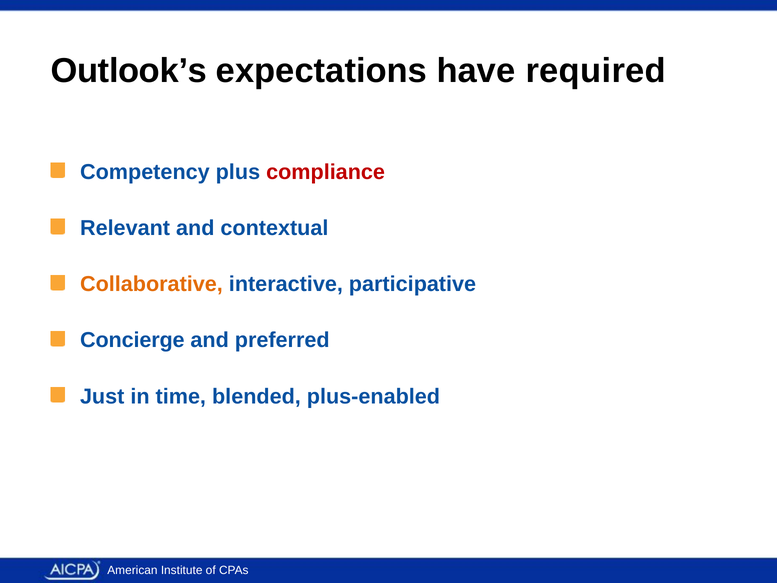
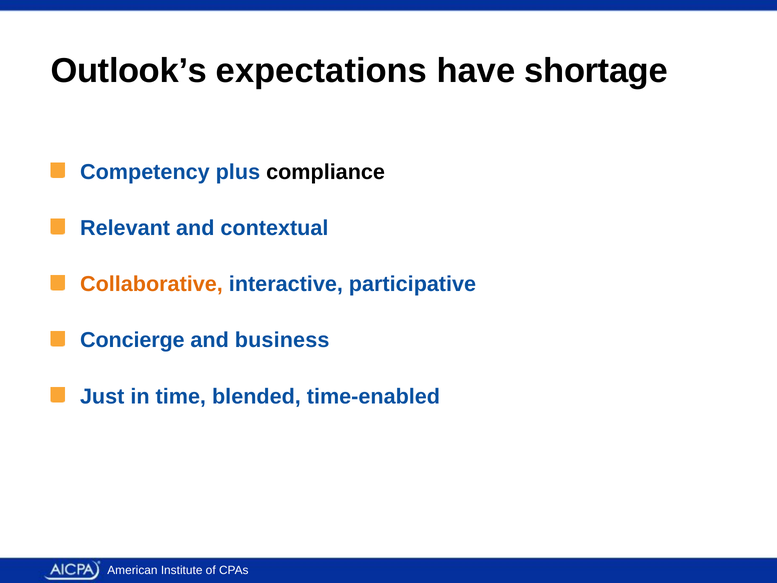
required: required -> shortage
compliance colour: red -> black
preferred: preferred -> business
plus-enabled: plus-enabled -> time-enabled
